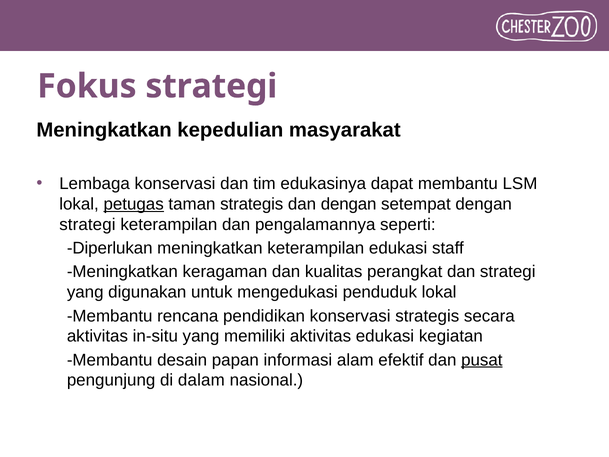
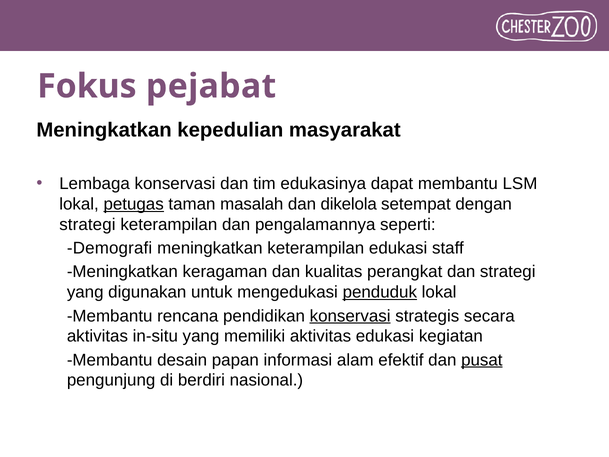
Fokus strategi: strategi -> pejabat
taman strategis: strategis -> masalah
dan dengan: dengan -> dikelola
Diperlukan: Diperlukan -> Demografi
penduduk underline: none -> present
konservasi at (350, 316) underline: none -> present
dalam: dalam -> berdiri
